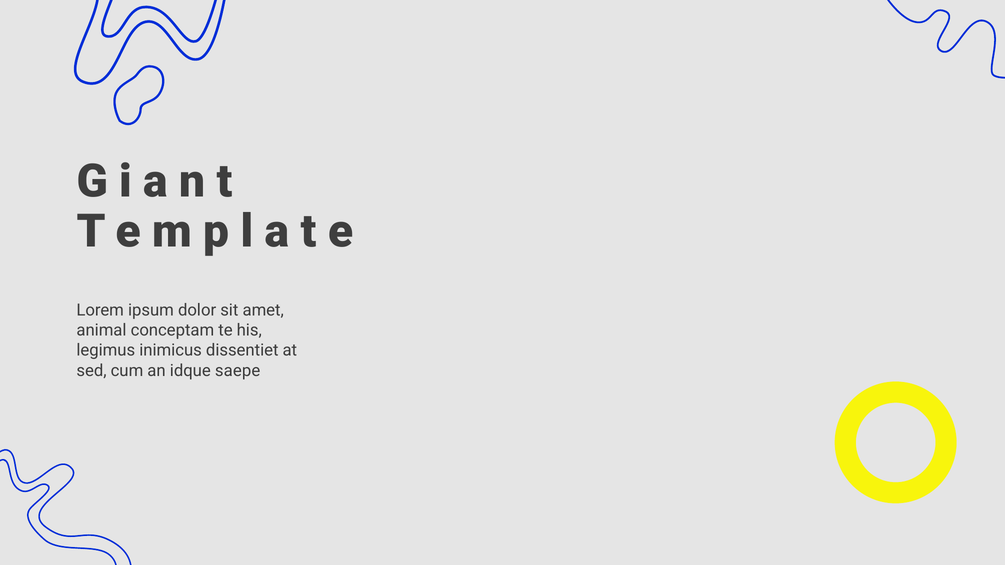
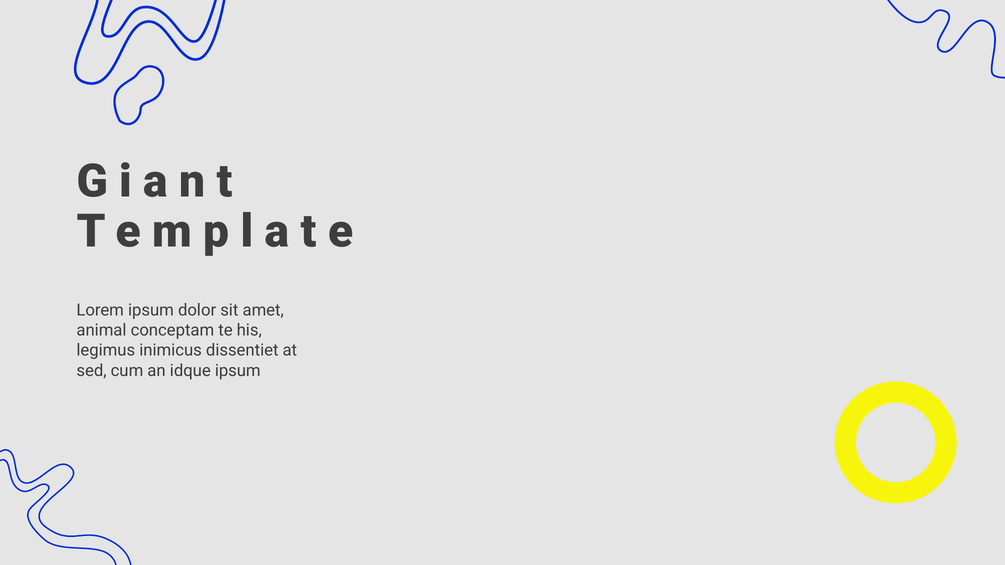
idque saepe: saepe -> ipsum
